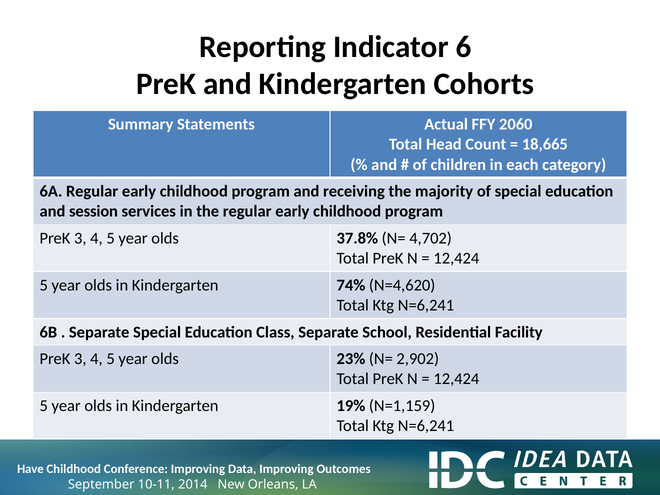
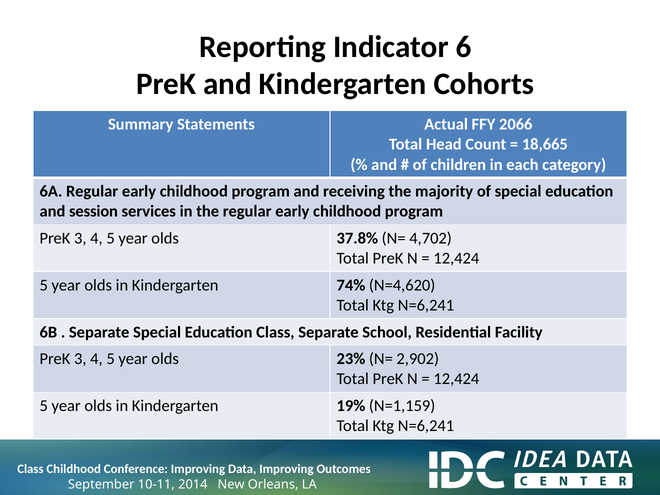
2060: 2060 -> 2066
Have at (30, 469): Have -> Class
